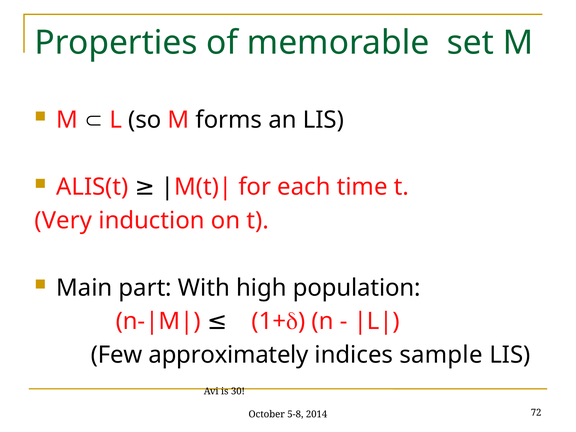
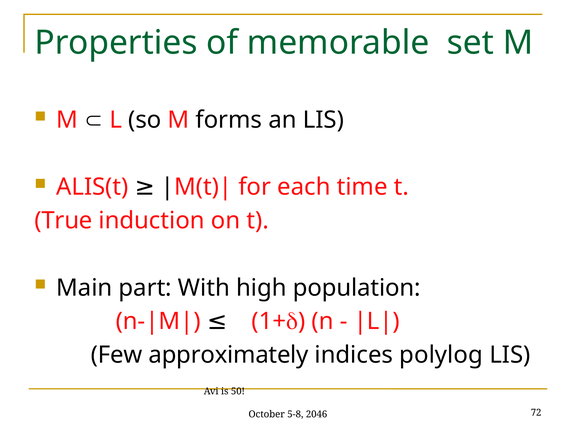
Very: Very -> True
sample: sample -> polylog
30: 30 -> 50
2014: 2014 -> 2046
